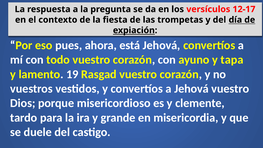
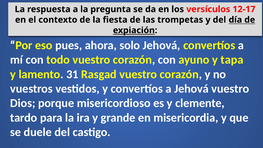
está: está -> solo
19: 19 -> 31
